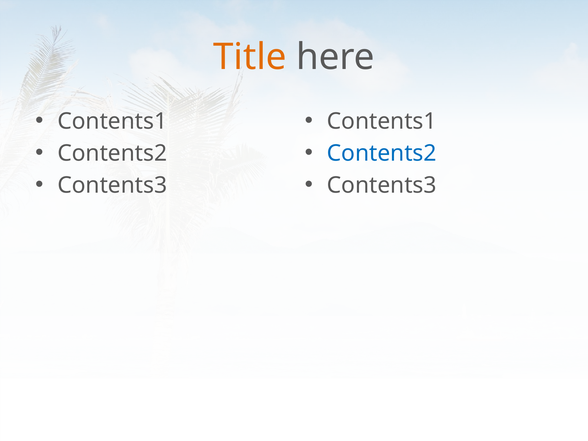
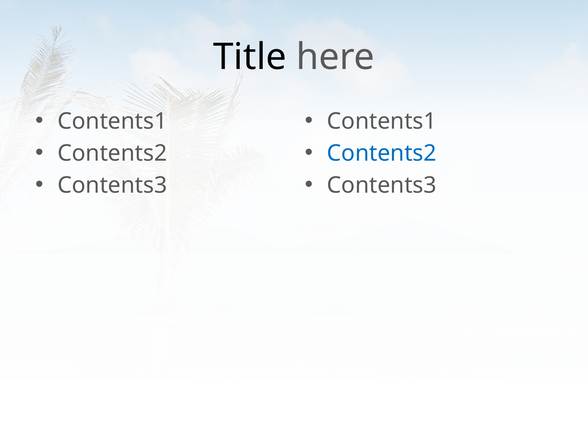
Title colour: orange -> black
